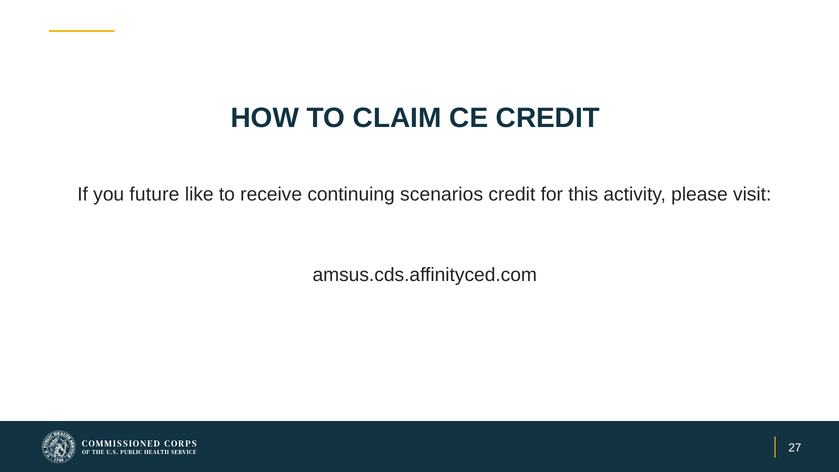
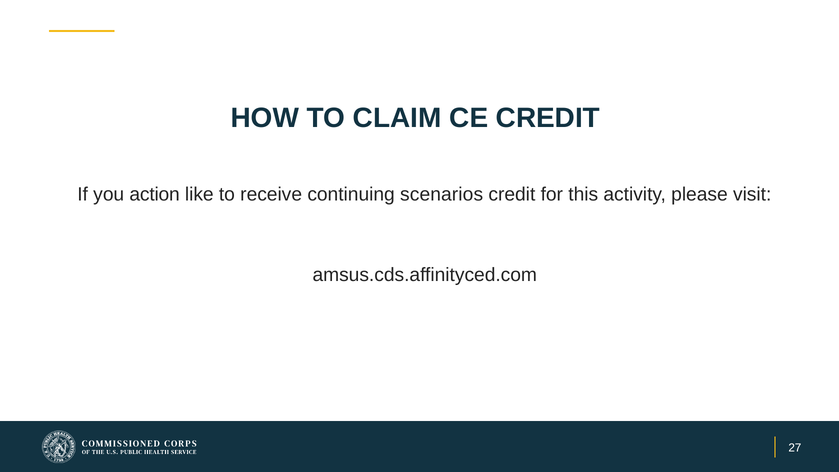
future: future -> action
